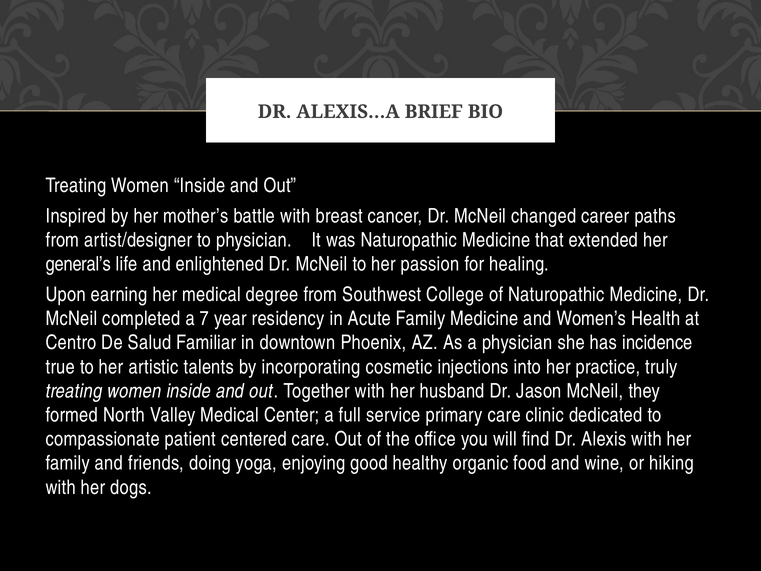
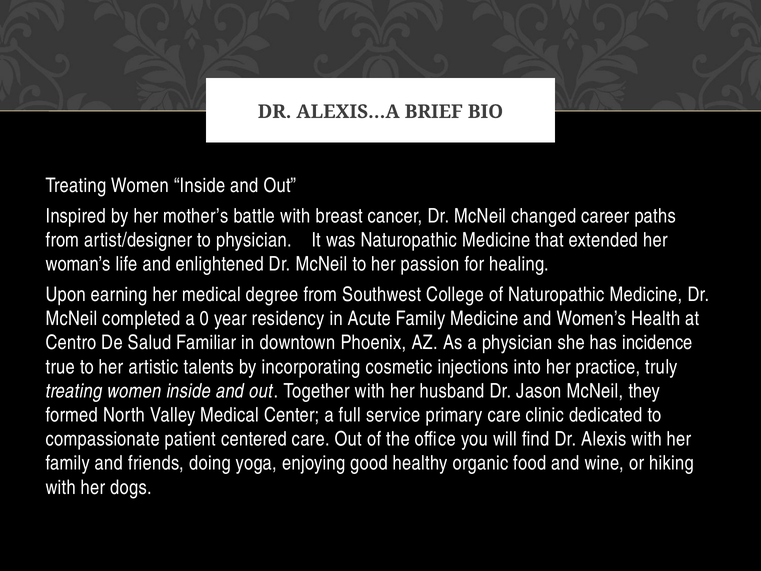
general’s: general’s -> woman’s
7: 7 -> 0
